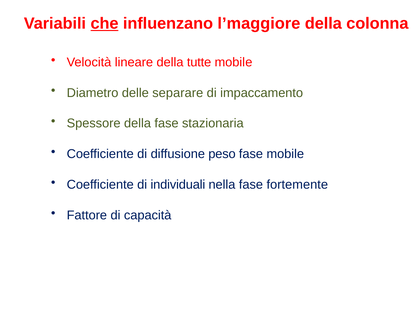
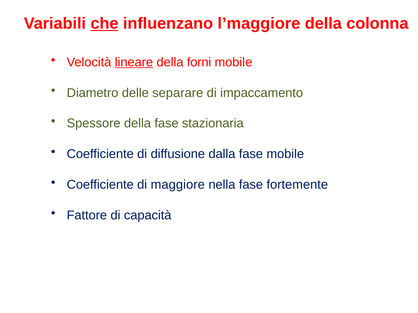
lineare underline: none -> present
tutte: tutte -> forni
peso: peso -> dalla
individuali: individuali -> maggiore
